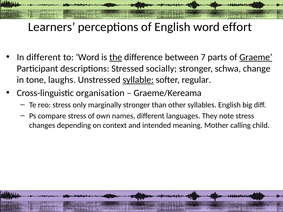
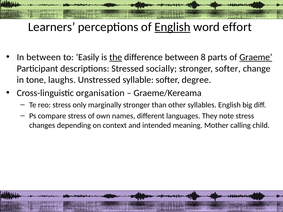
English at (172, 27) underline: none -> present
In different: different -> between
to Word: Word -> Easily
7: 7 -> 8
stronger schwa: schwa -> softer
syllable underline: present -> none
regular: regular -> degree
